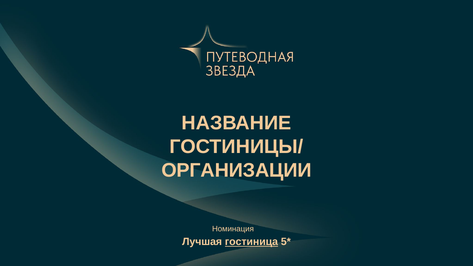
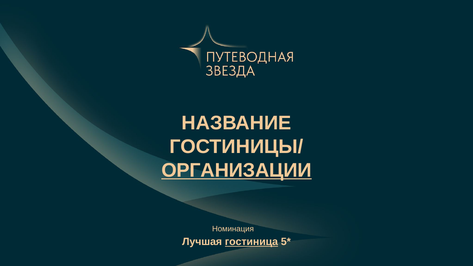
ОРГАНИЗАЦИИ underline: none -> present
